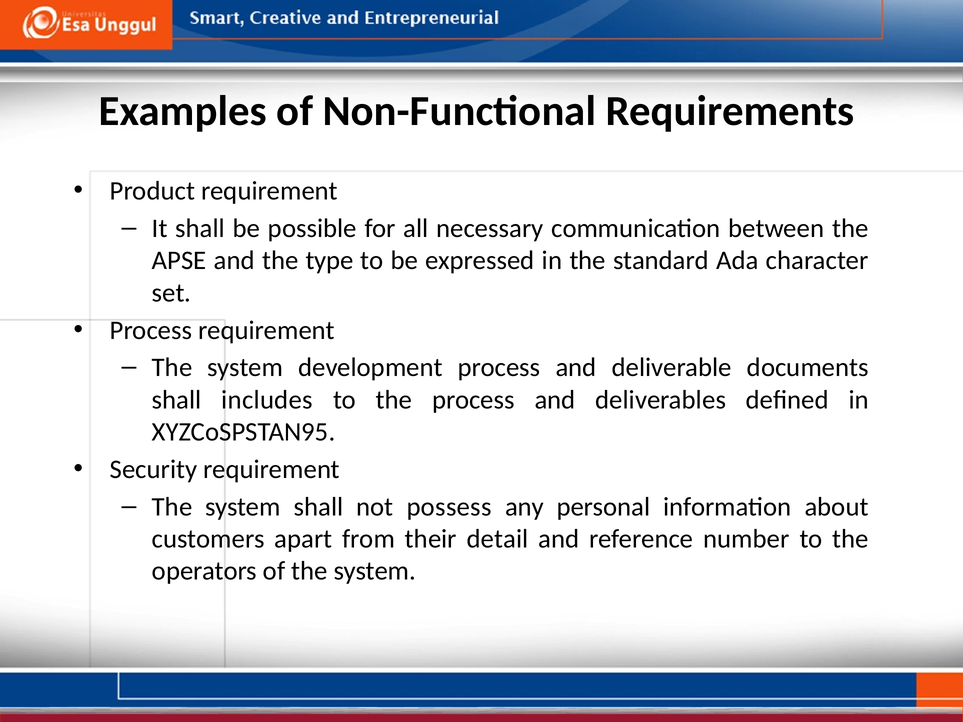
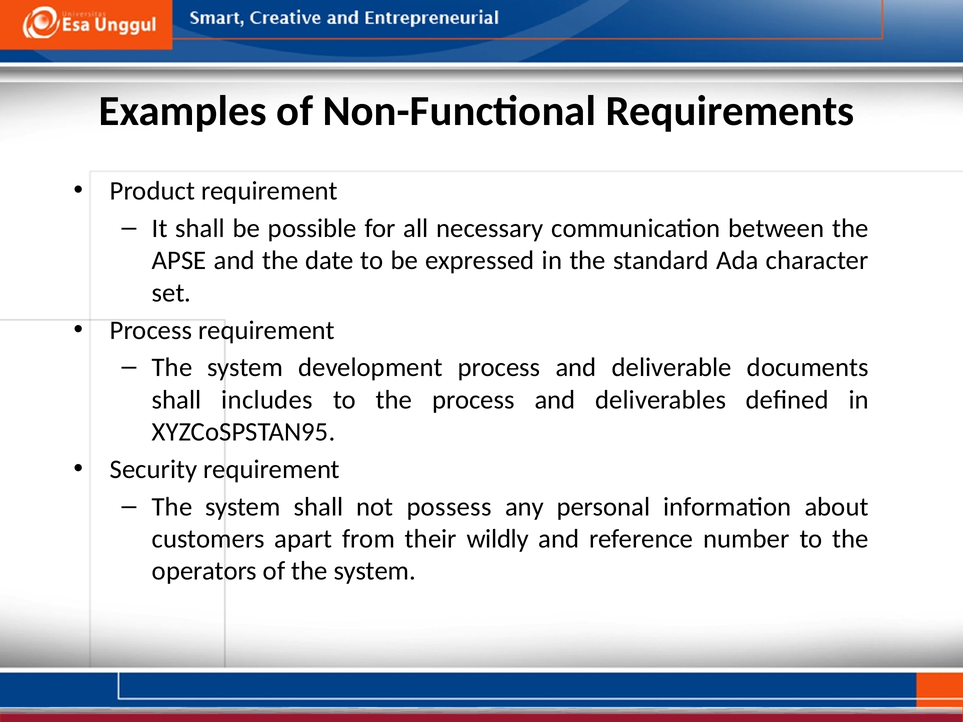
type: type -> date
detail: detail -> wildly
